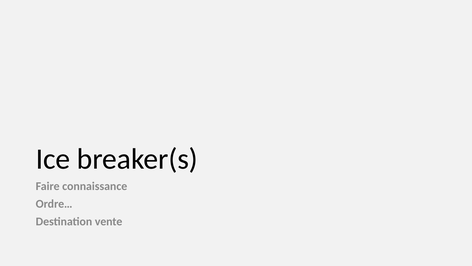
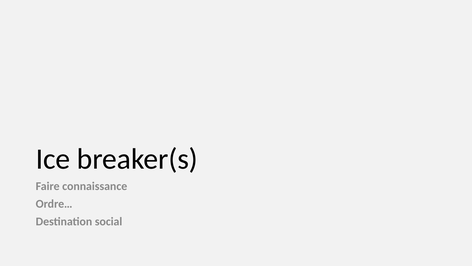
vente: vente -> social
